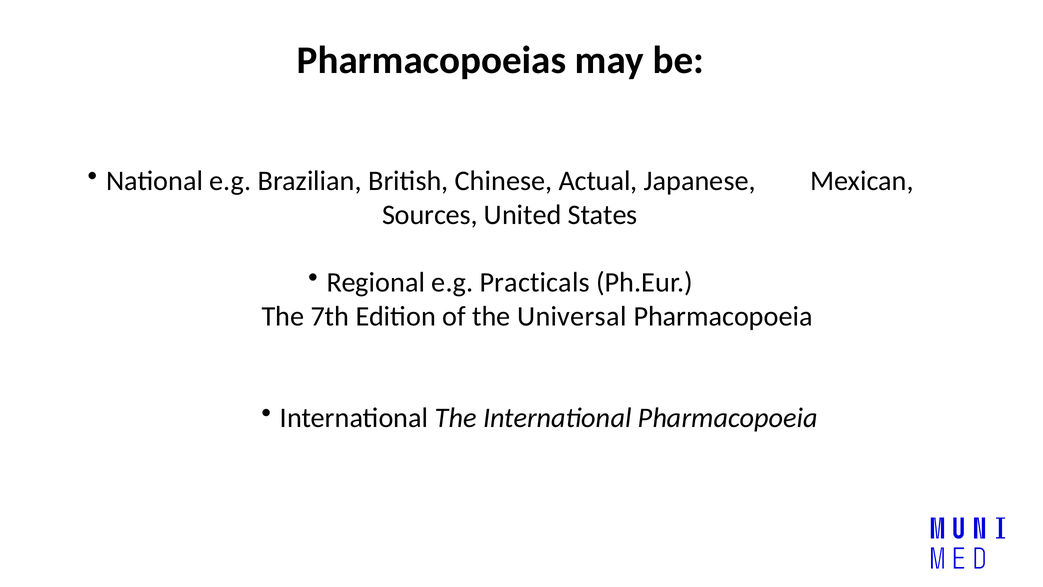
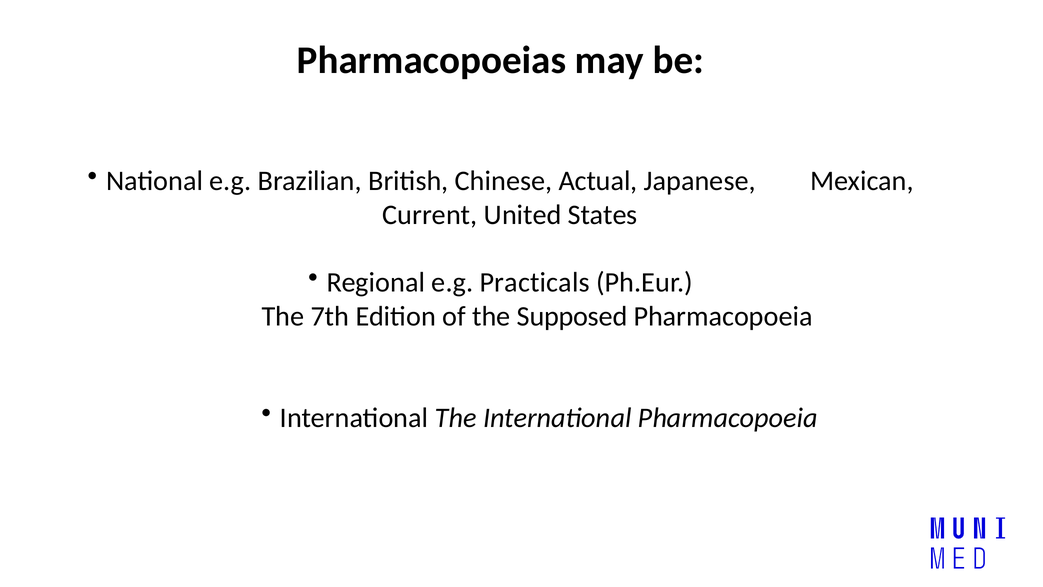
Sources: Sources -> Current
Universal: Universal -> Supposed
